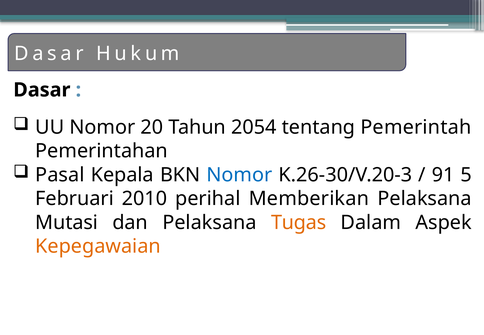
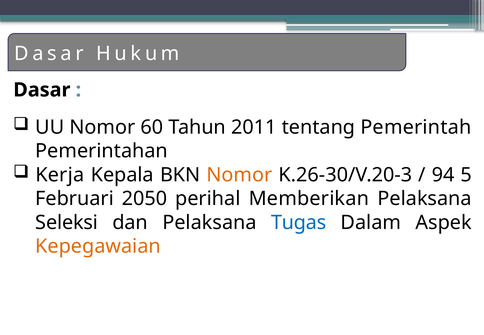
20: 20 -> 60
2054: 2054 -> 2011
Pasal: Pasal -> Kerja
Nomor at (239, 175) colour: blue -> orange
91: 91 -> 94
2010: 2010 -> 2050
Mutasi: Mutasi -> Seleksi
Tugas colour: orange -> blue
